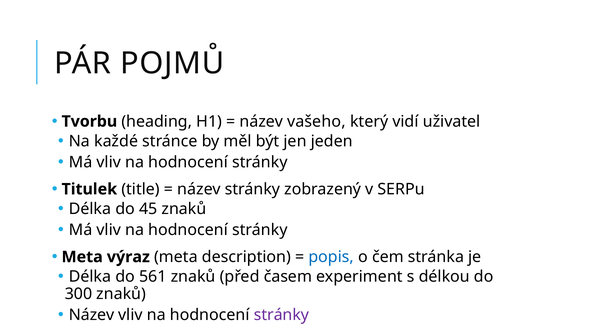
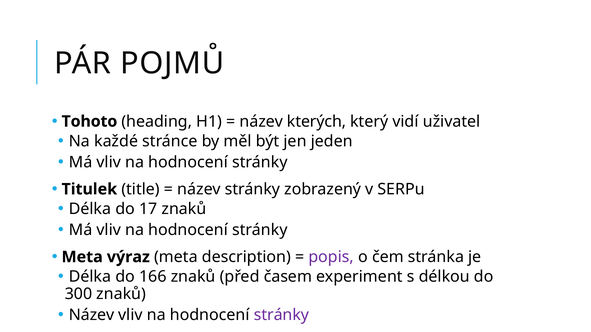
Tvorbu: Tvorbu -> Tohoto
vašeho: vašeho -> kterých
45: 45 -> 17
popis colour: blue -> purple
561: 561 -> 166
